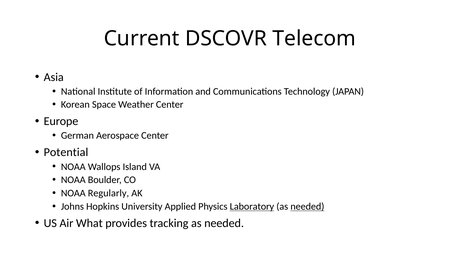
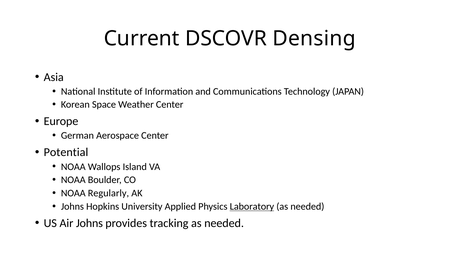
Telecom: Telecom -> Densing
needed at (307, 206) underline: present -> none
Air What: What -> Johns
